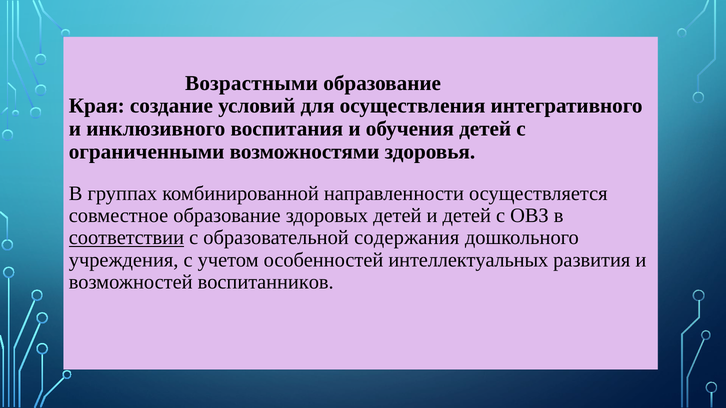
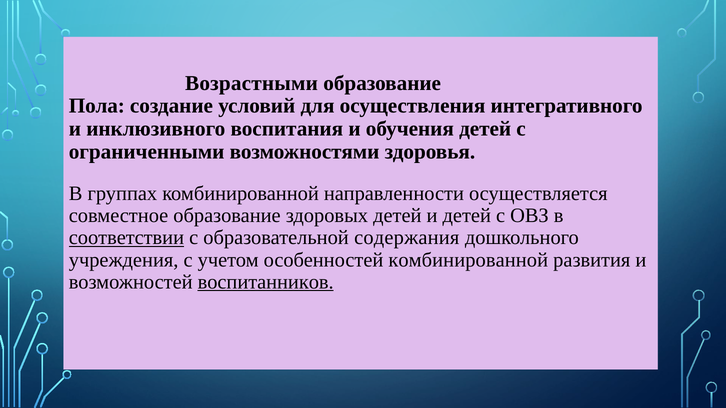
Края: Края -> Пола
особенностей интеллектуальных: интеллектуальных -> комбинированной
воспитанников underline: none -> present
